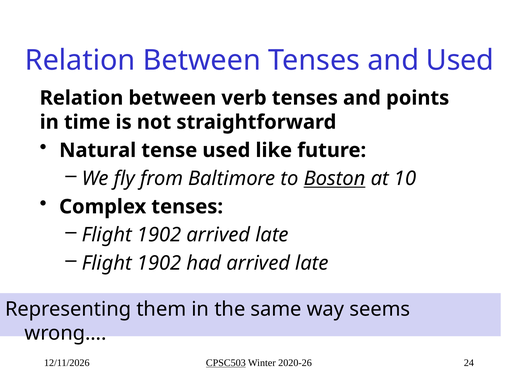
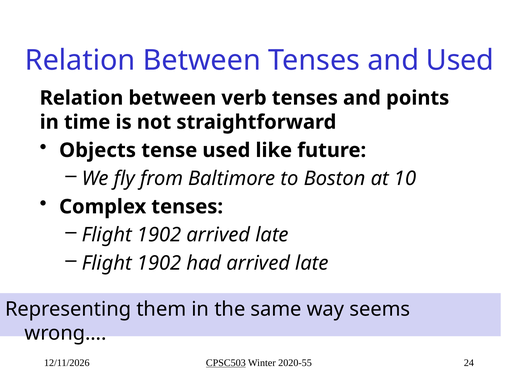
Natural: Natural -> Objects
Boston underline: present -> none
2020-26: 2020-26 -> 2020-55
